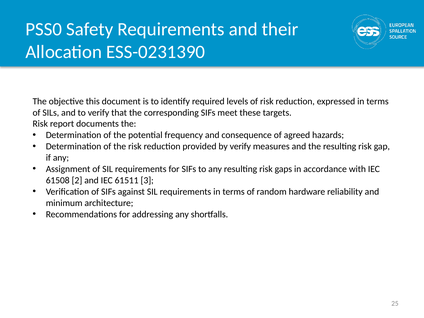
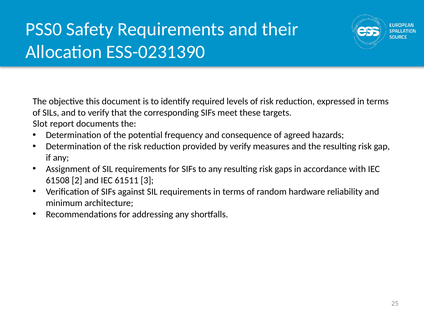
Risk at (40, 124): Risk -> Slot
